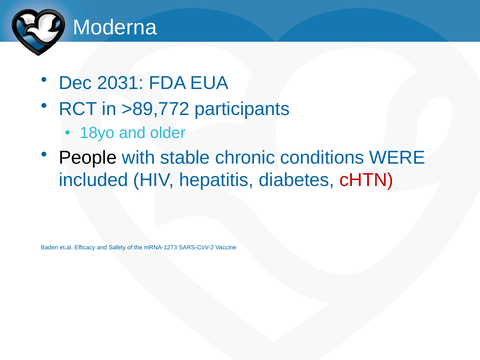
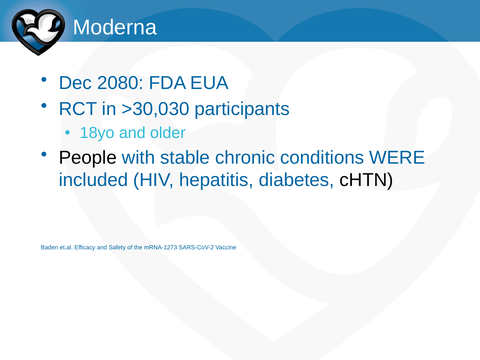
2031: 2031 -> 2080
>89,772: >89,772 -> >30,030
cHTN colour: red -> black
